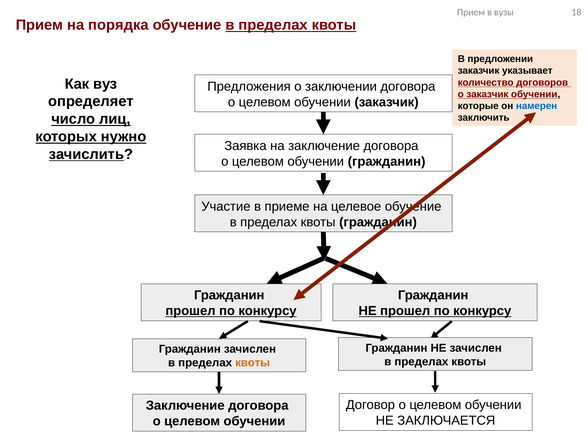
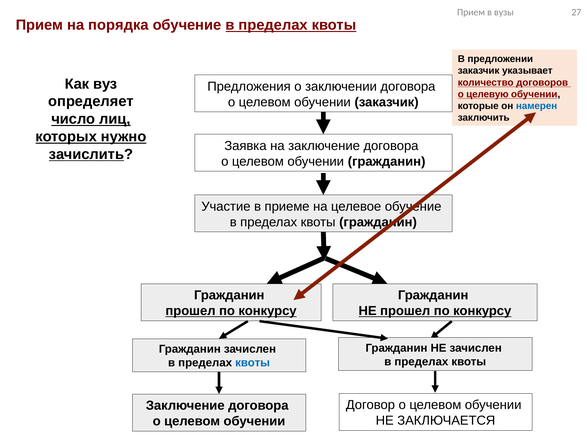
18: 18 -> 27
о заказчик: заказчик -> целевую
квоты at (253, 363) colour: orange -> blue
